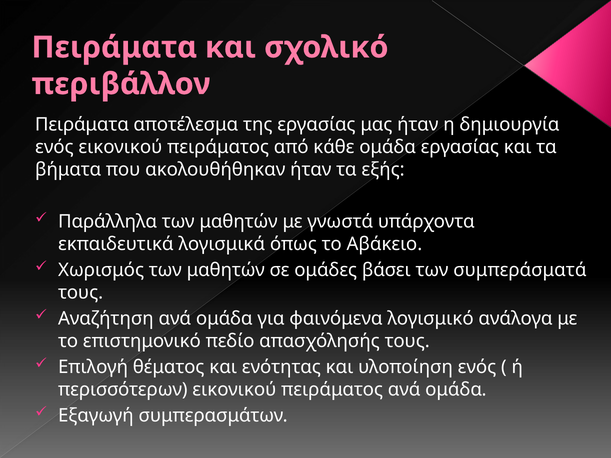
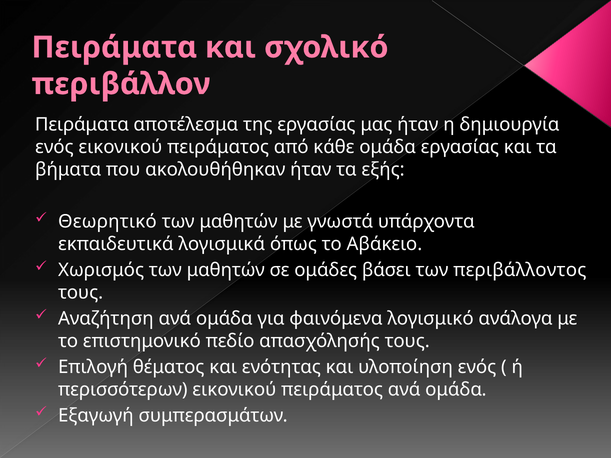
Παράλληλα: Παράλληλα -> Θεωρητικό
συμπεράσματά: συμπεράσματά -> περιβάλλοντος
